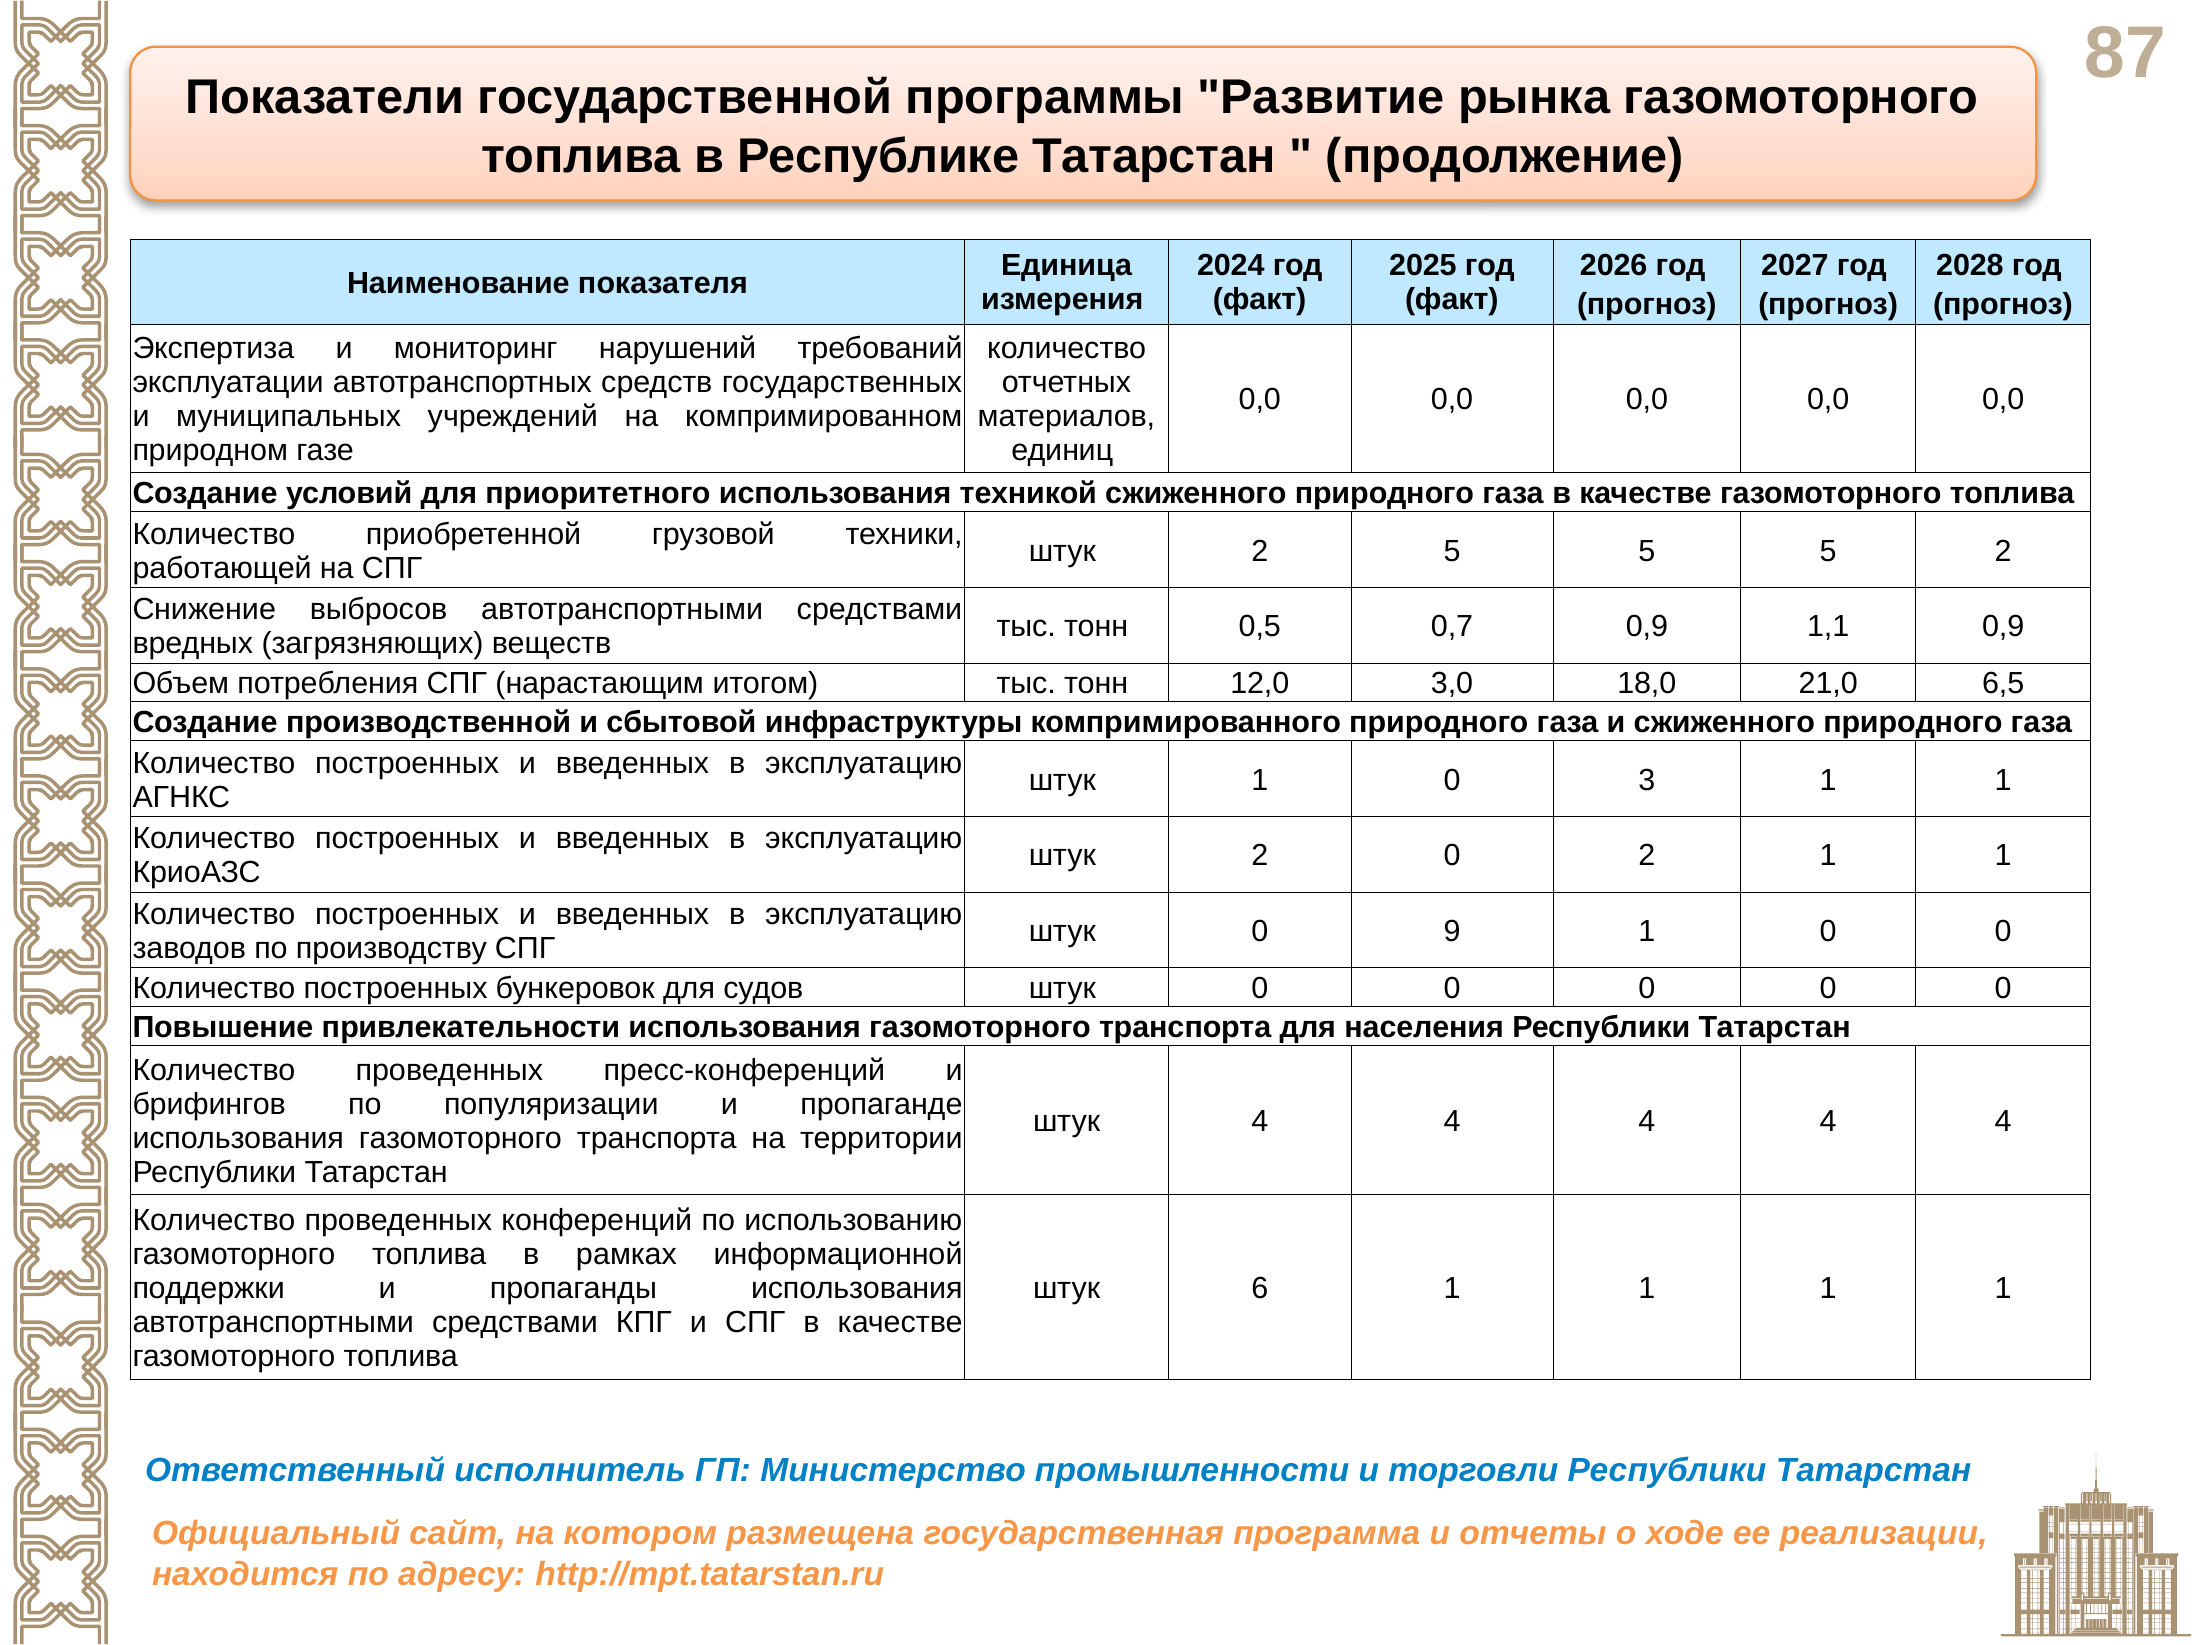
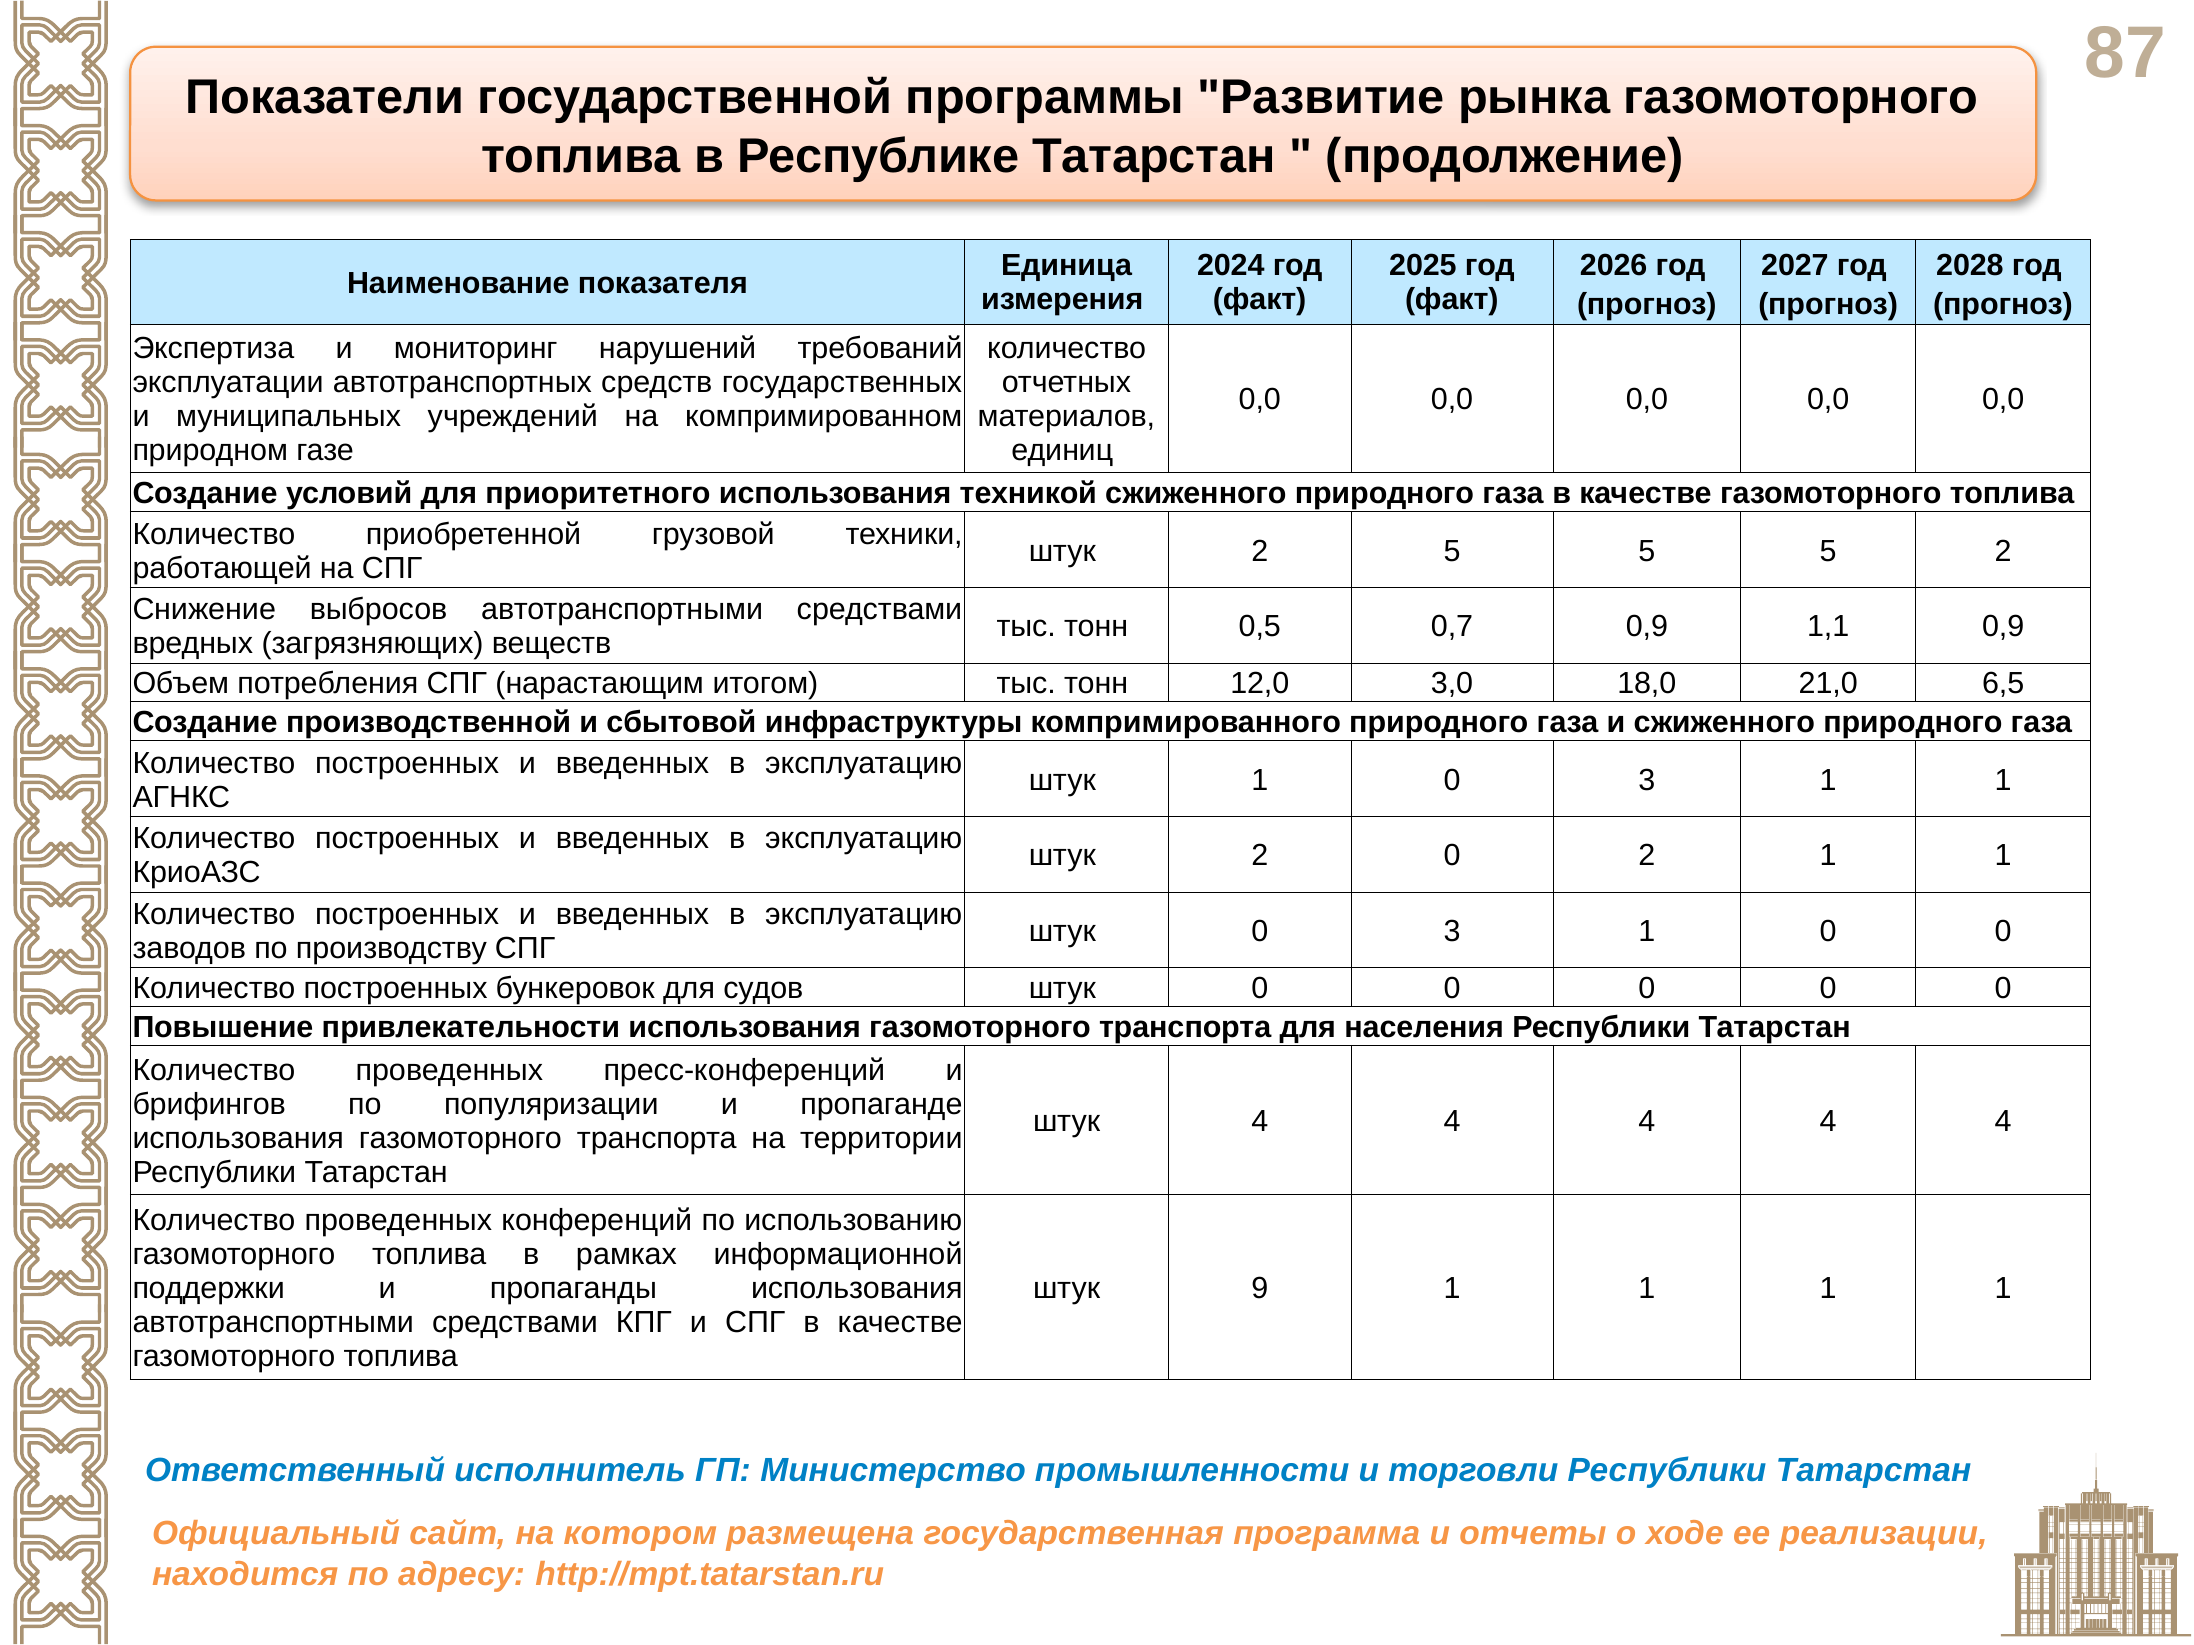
штук 0 9: 9 -> 3
6: 6 -> 9
